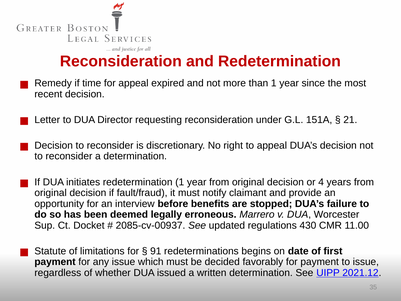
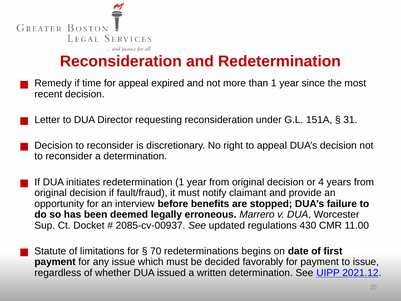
21: 21 -> 31
91: 91 -> 70
